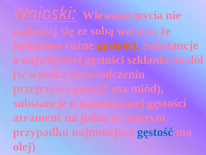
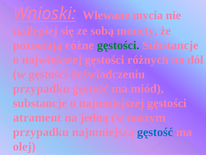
warstw: warstw -> monety
będziemy: będziemy -> pozostają
gęstości at (118, 45) colour: orange -> green
szklanki: szklanki -> różnych
w wysoka: wysoka -> gęstości
przejrzysta at (41, 88): przejrzysta -> przypadku
